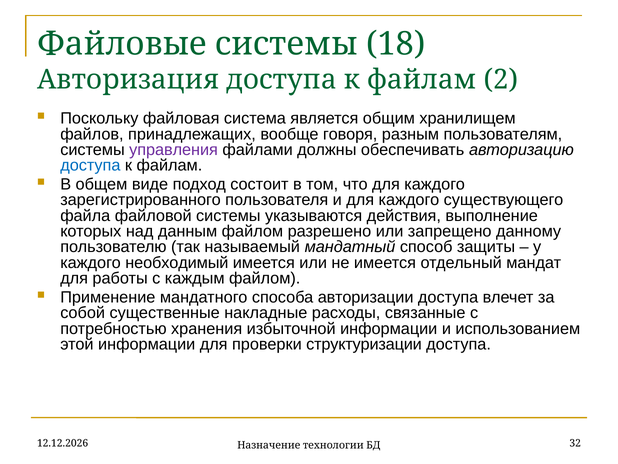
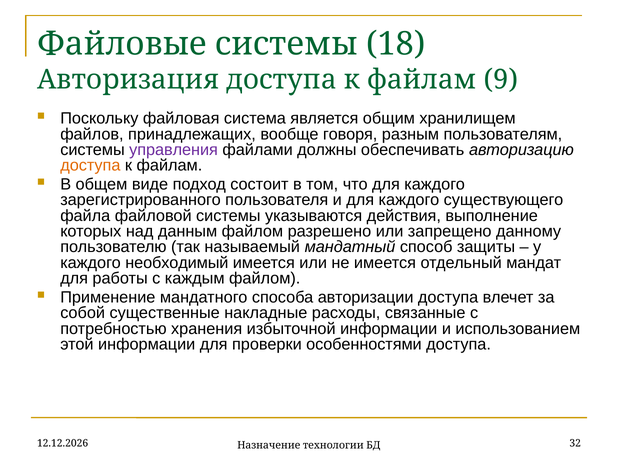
2: 2 -> 9
доступа at (90, 165) colour: blue -> orange
структуризации: структуризации -> особенностями
